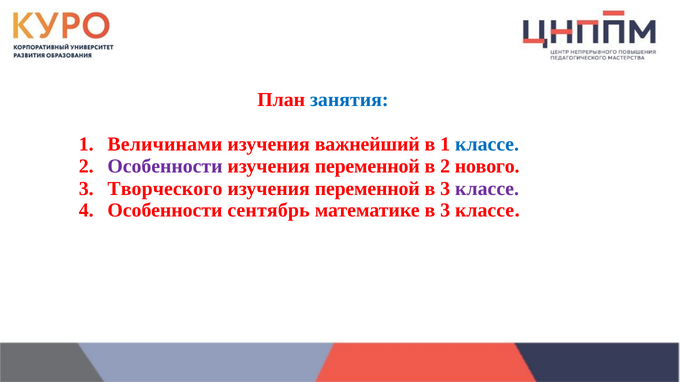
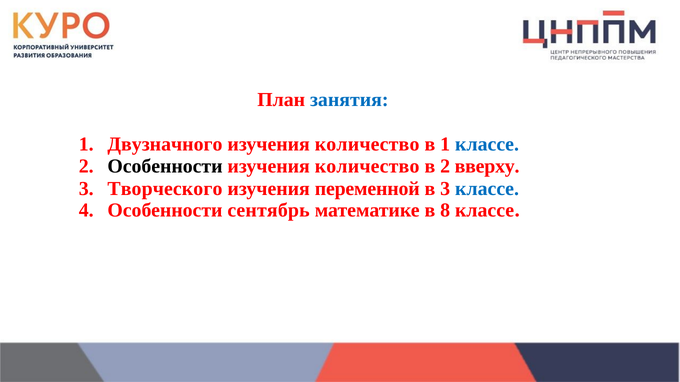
Величинами: Величинами -> Двузначного
важнейший at (367, 144): важнейший -> количество
Особенности at (165, 167) colour: purple -> black
переменной at (367, 167): переменной -> количество
нового: нового -> вверху
классе at (487, 189) colour: purple -> blue
математике в 3: 3 -> 8
